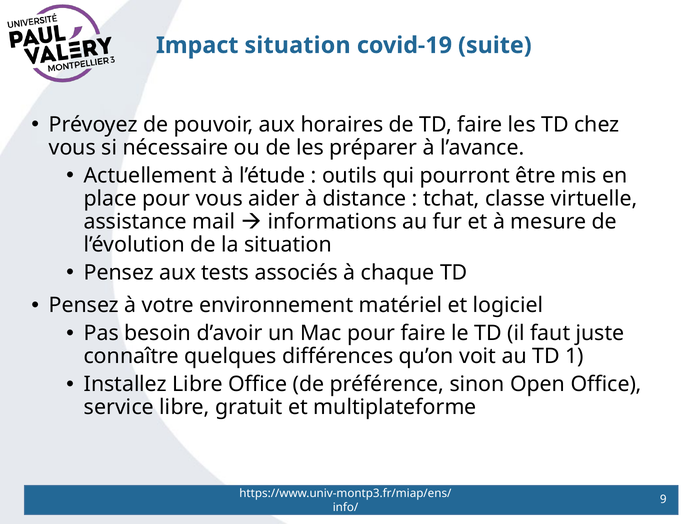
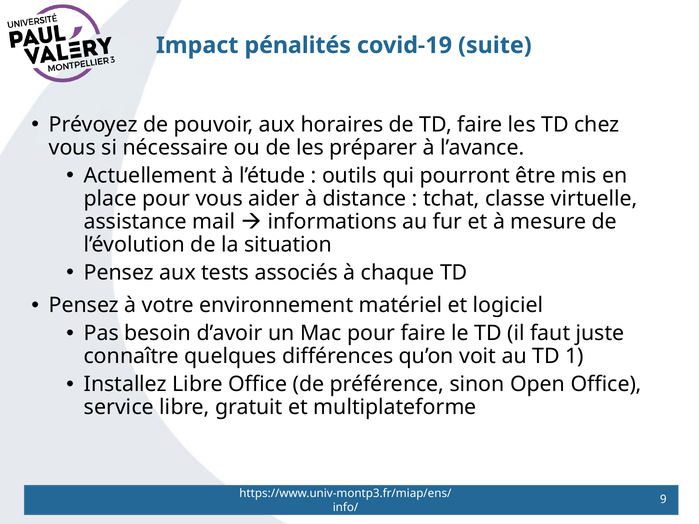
Impact situation: situation -> pénalités
